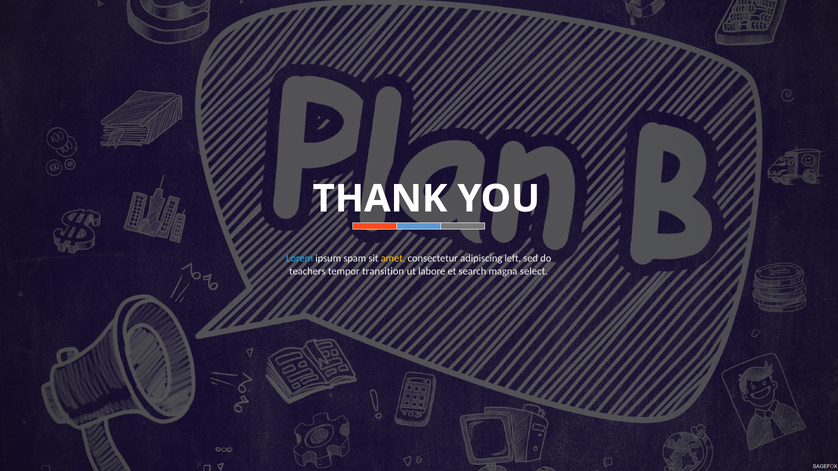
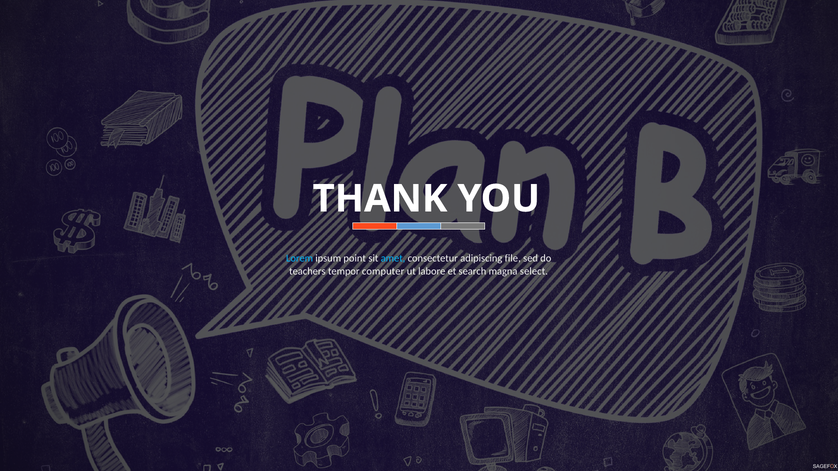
spam: spam -> point
amet colour: yellow -> light blue
left: left -> file
transition: transition -> computer
